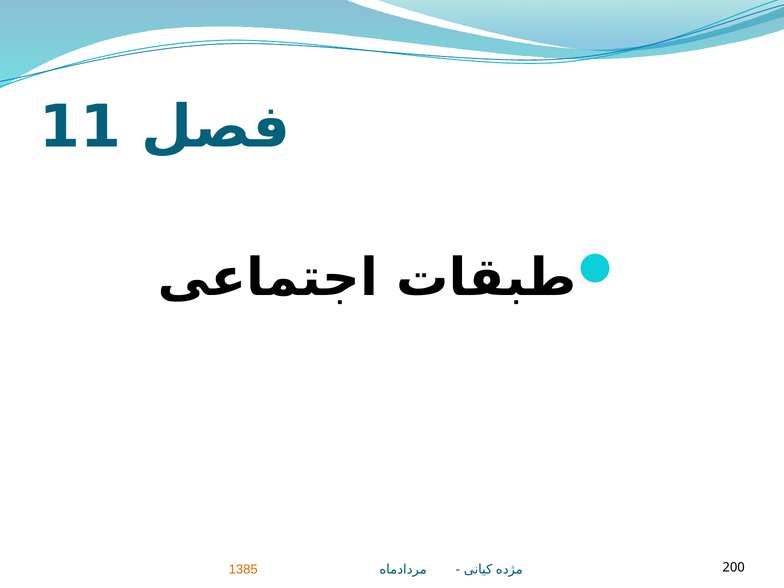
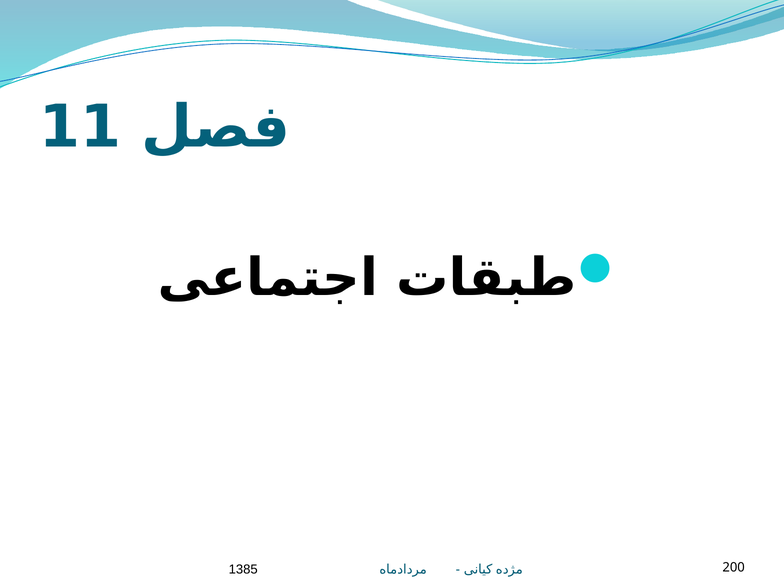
1385 colour: orange -> black
